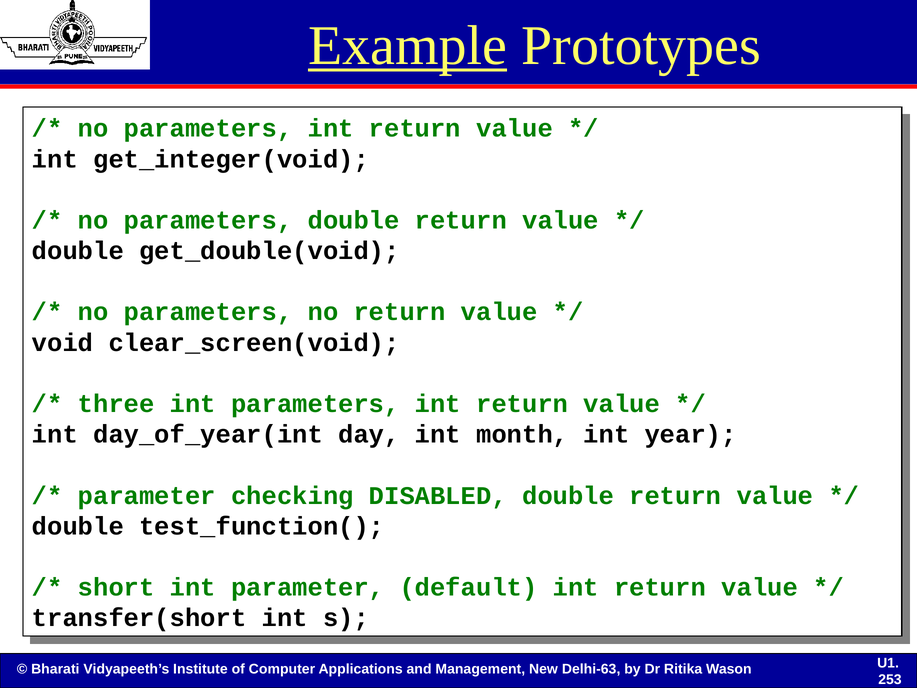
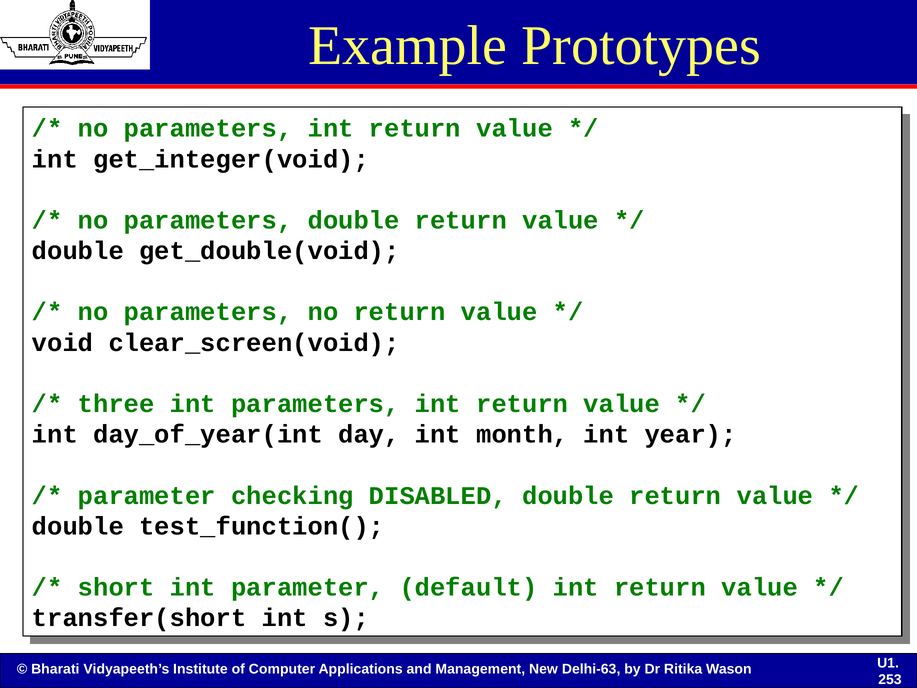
Example underline: present -> none
